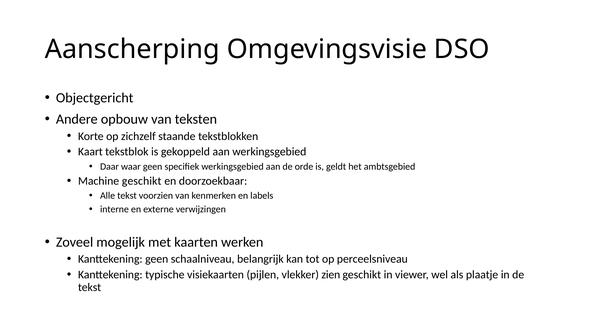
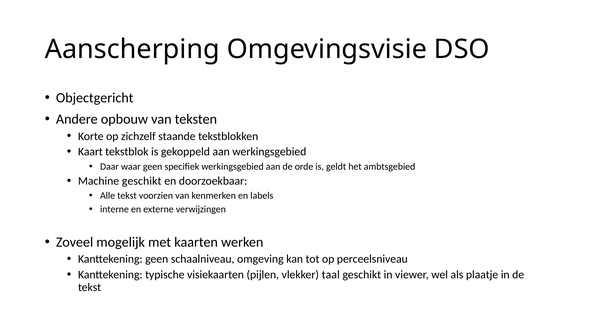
belangrijk: belangrijk -> omgeving
zien: zien -> taal
